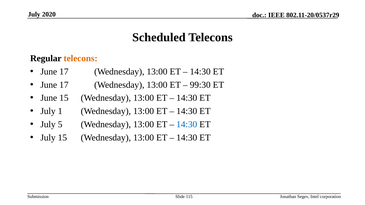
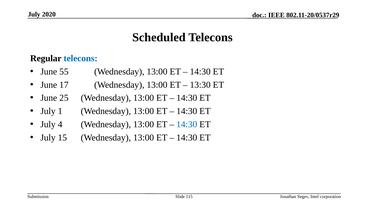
telecons at (81, 58) colour: orange -> blue
17 at (64, 72): 17 -> 55
99:30: 99:30 -> 13:30
June 15: 15 -> 25
5: 5 -> 4
